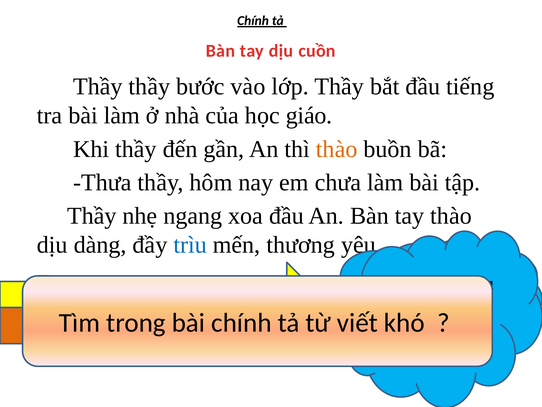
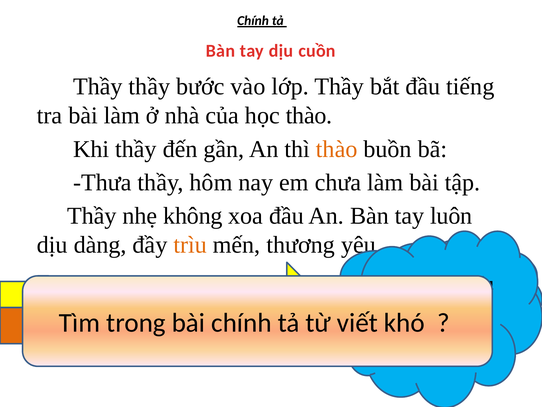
học giáo: giáo -> thào
nhẹ ngang: ngang -> không
tay thào: thào -> luôn
trìu colour: blue -> orange
